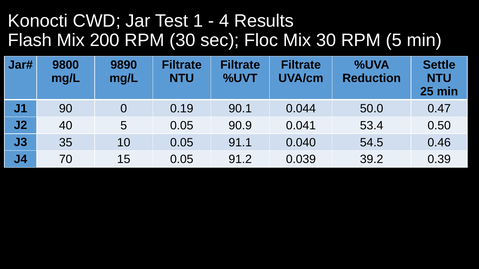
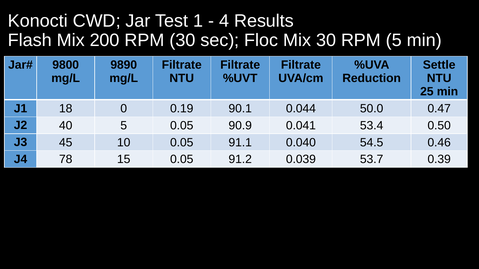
90: 90 -> 18
35: 35 -> 45
70: 70 -> 78
39.2: 39.2 -> 53.7
